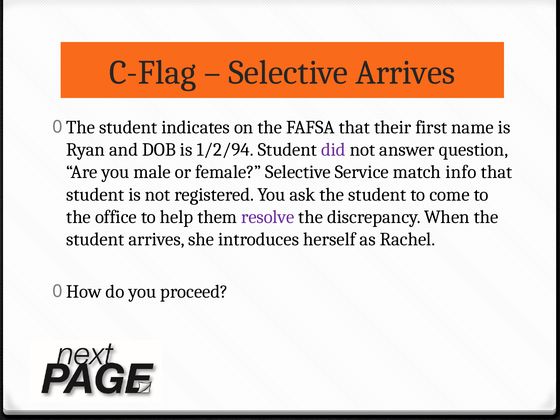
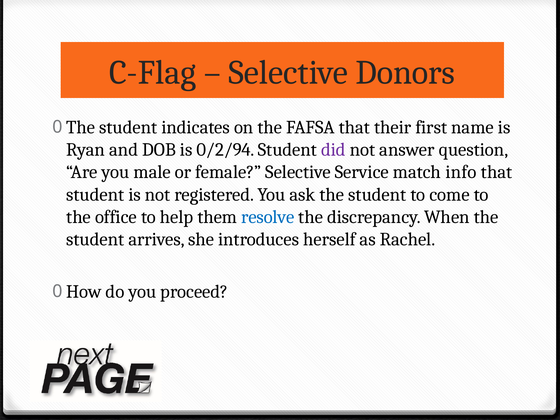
Selective Arrives: Arrives -> Donors
1/2/94: 1/2/94 -> 0/2/94
resolve colour: purple -> blue
